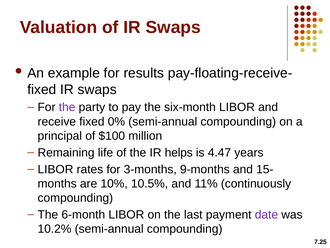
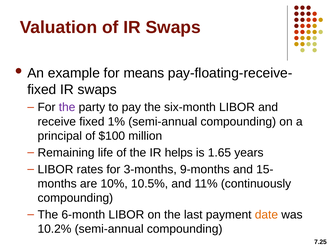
results: results -> means
0%: 0% -> 1%
4.47: 4.47 -> 1.65
date colour: purple -> orange
